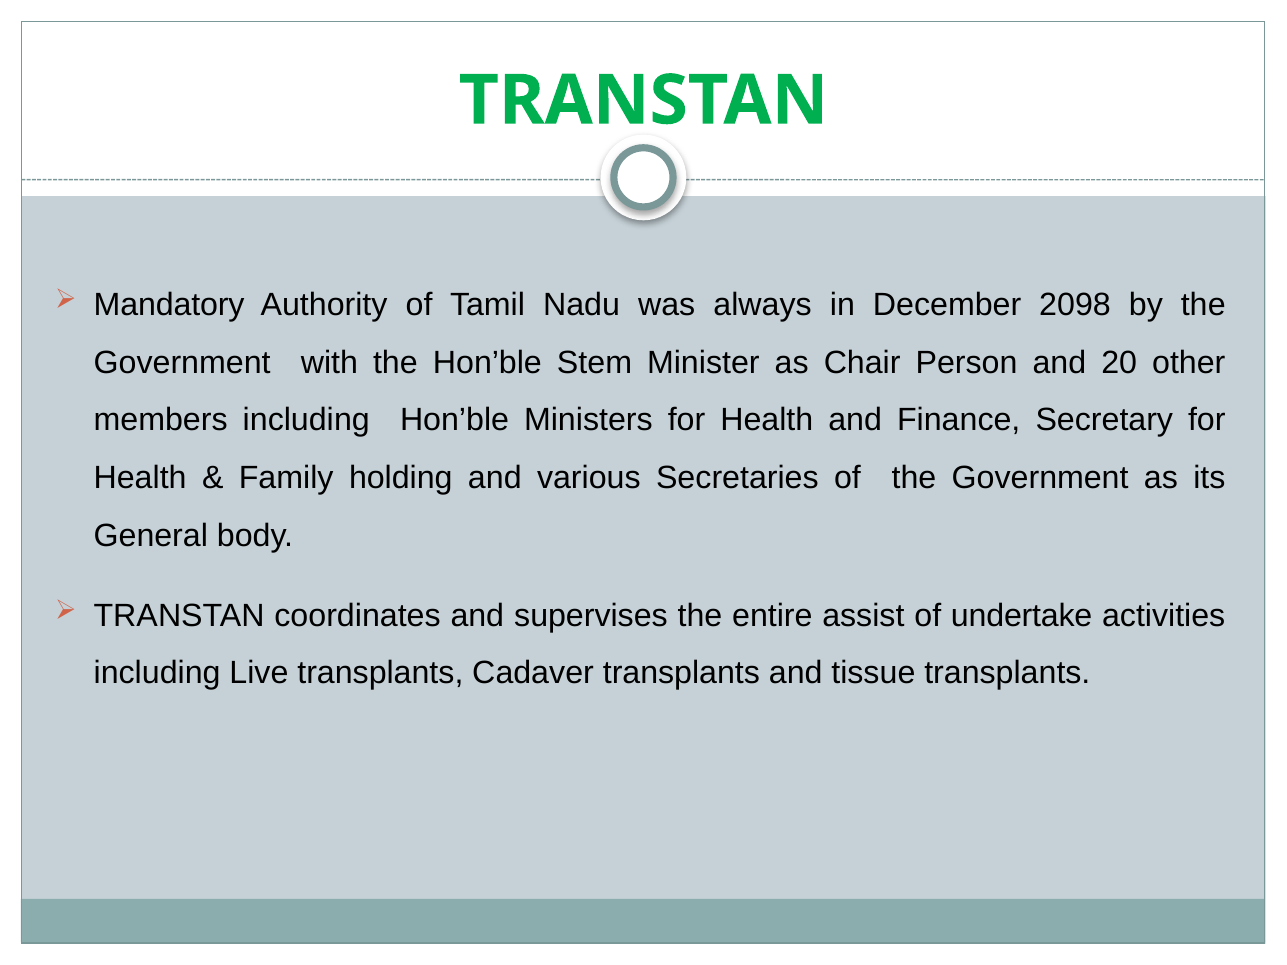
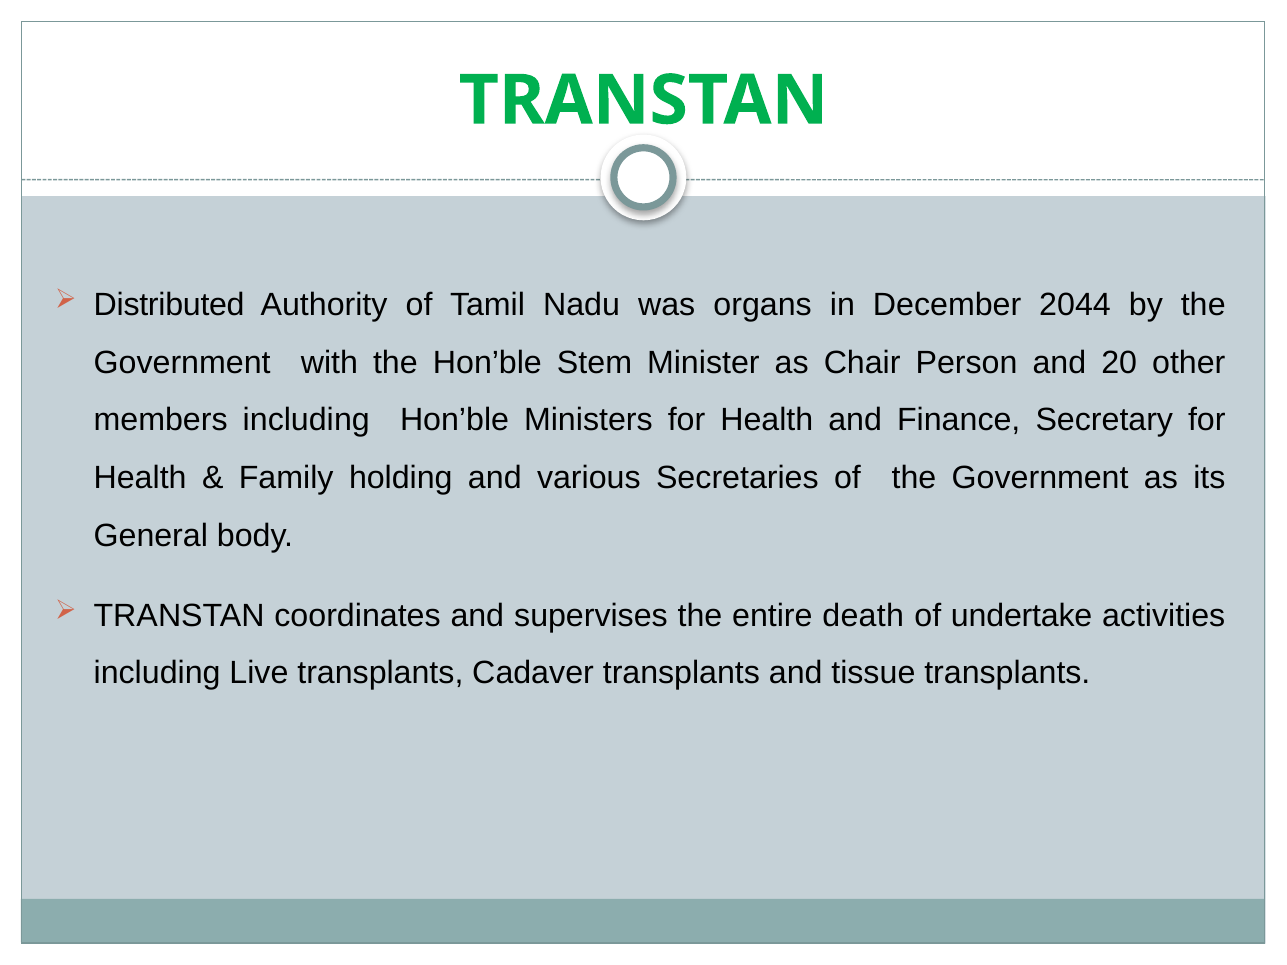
Mandatory: Mandatory -> Distributed
always: always -> organs
2098: 2098 -> 2044
assist: assist -> death
